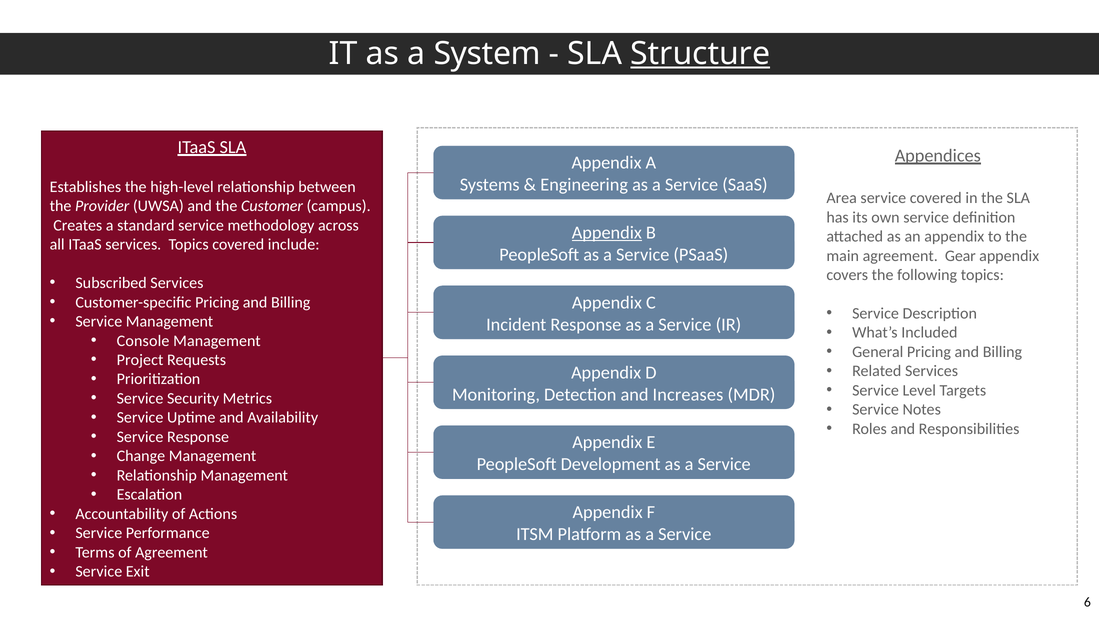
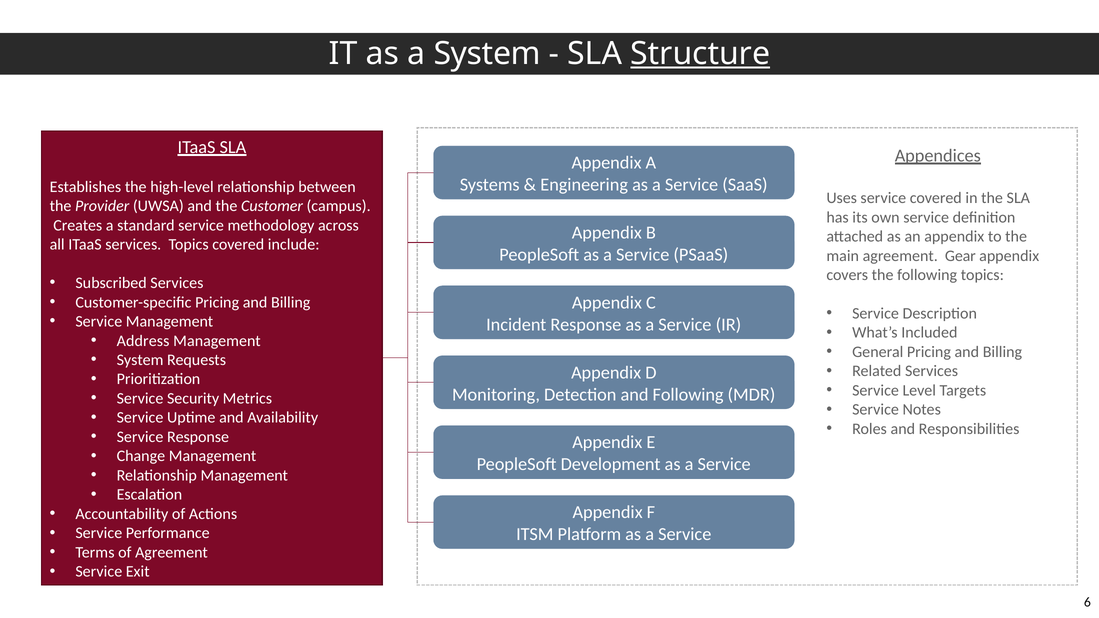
Area: Area -> Uses
Appendix at (607, 233) underline: present -> none
Console: Console -> Address
Project at (140, 360): Project -> System
and Increases: Increases -> Following
